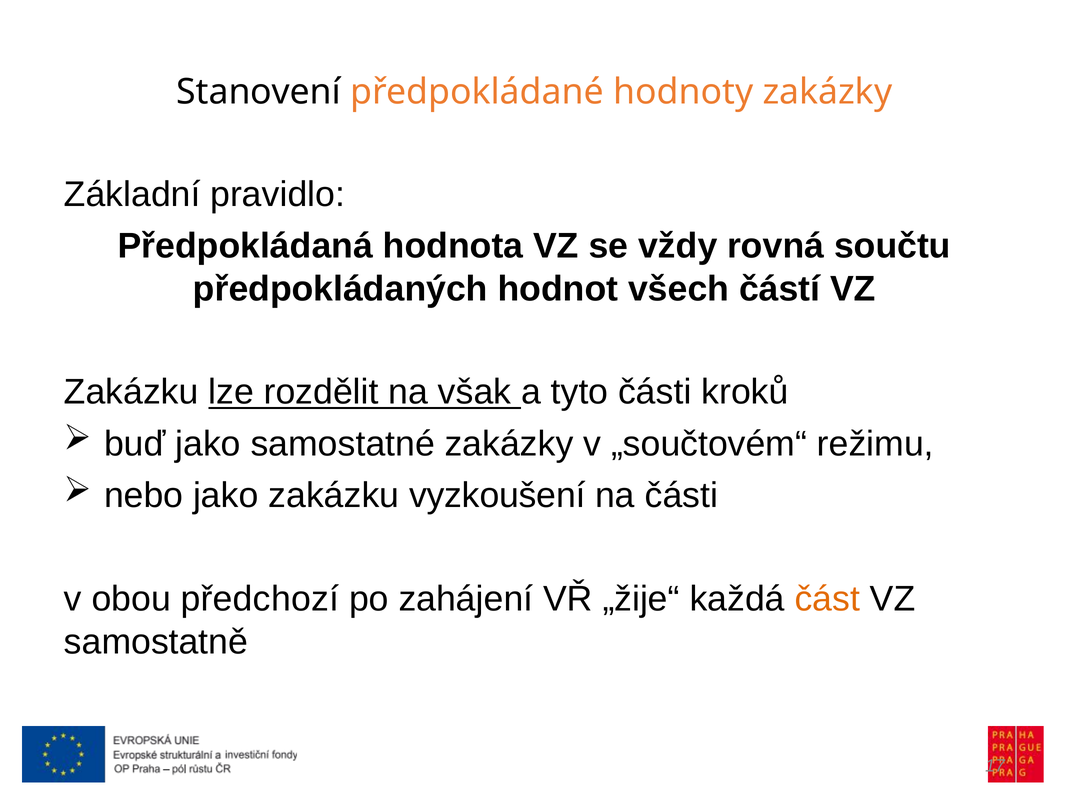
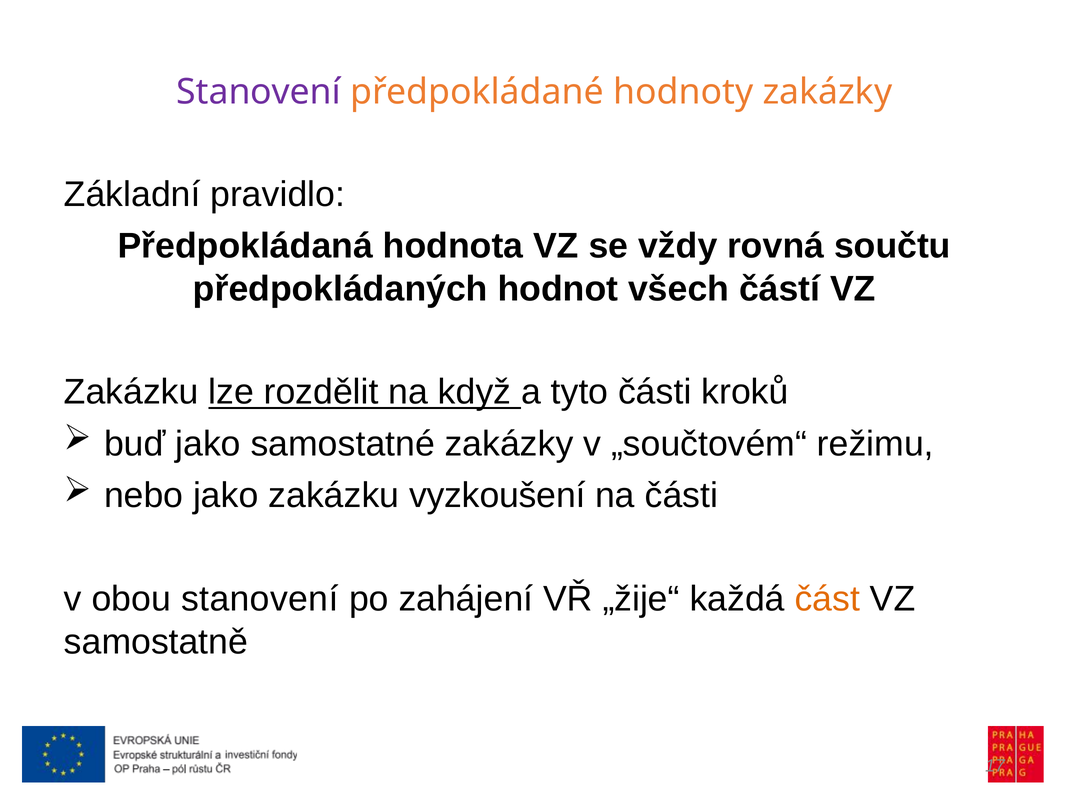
Stanovení at (259, 92) colour: black -> purple
však: však -> když
obou předchozí: předchozí -> stanovení
